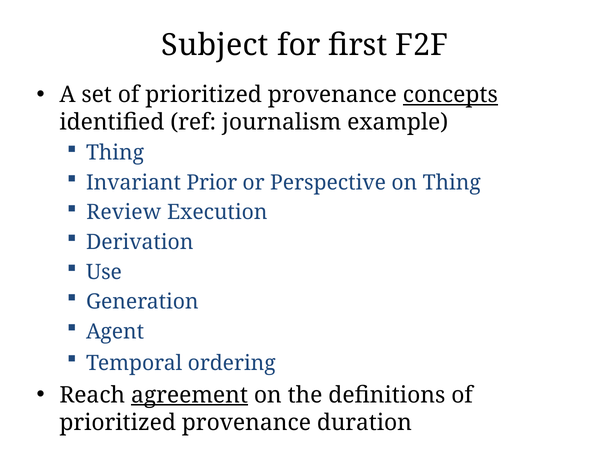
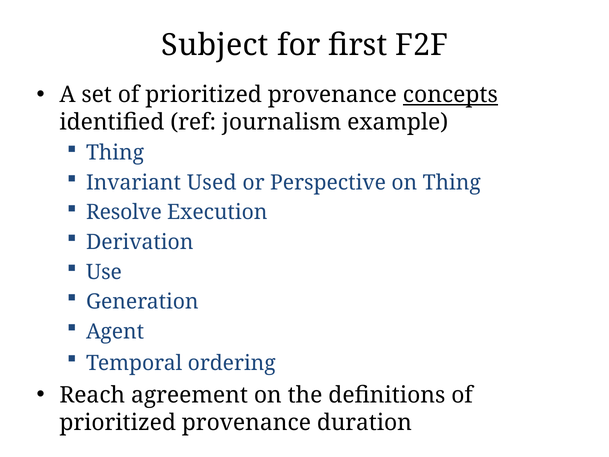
Prior: Prior -> Used
Review: Review -> Resolve
agreement underline: present -> none
